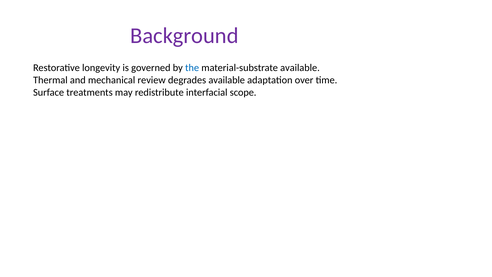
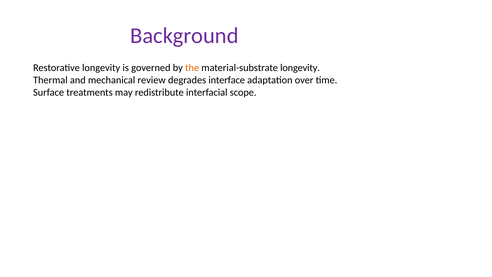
the colour: blue -> orange
material-substrate available: available -> longevity
degrades available: available -> interface
